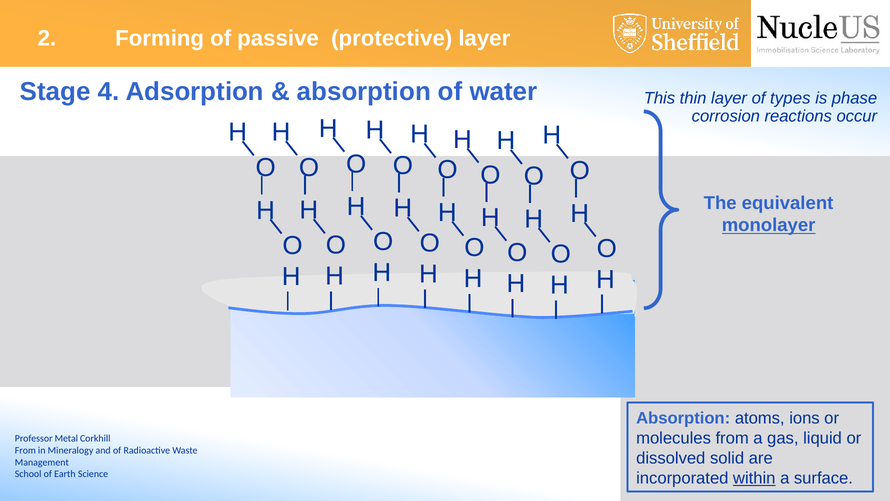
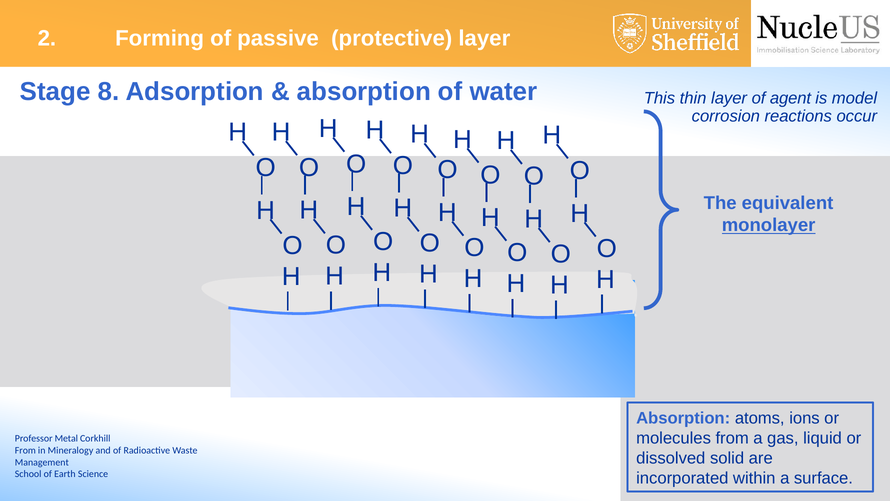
4: 4 -> 8
types: types -> agent
phase: phase -> model
within underline: present -> none
